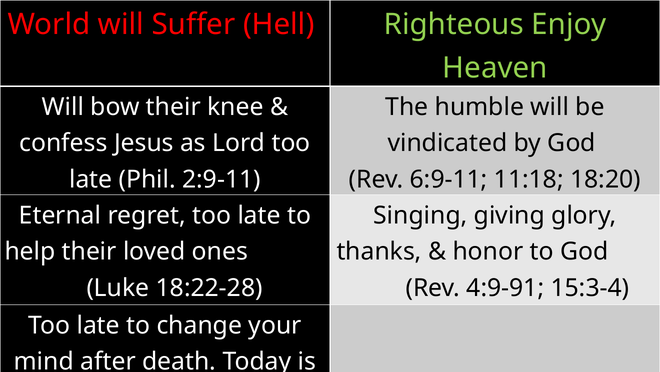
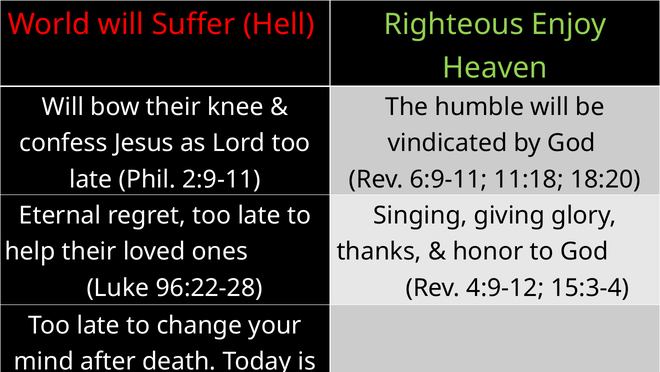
18:22-28: 18:22-28 -> 96:22-28
4:9-91: 4:9-91 -> 4:9-12
